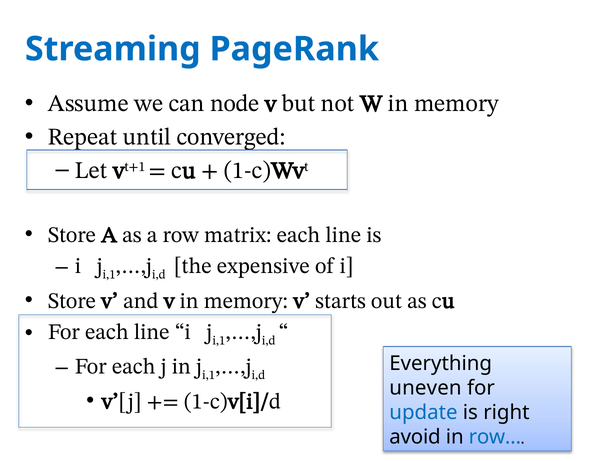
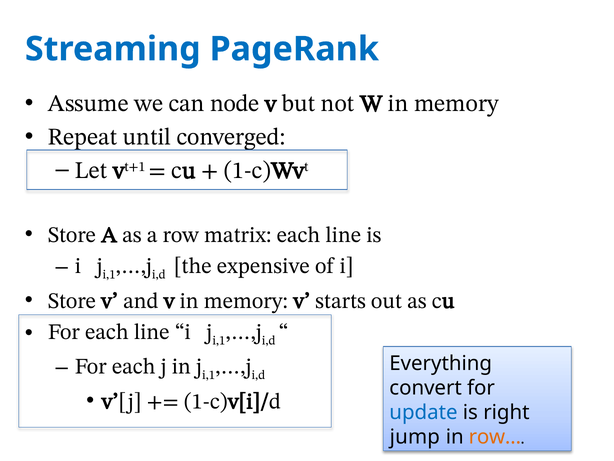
uneven: uneven -> convert
avoid: avoid -> jump
row… colour: blue -> orange
